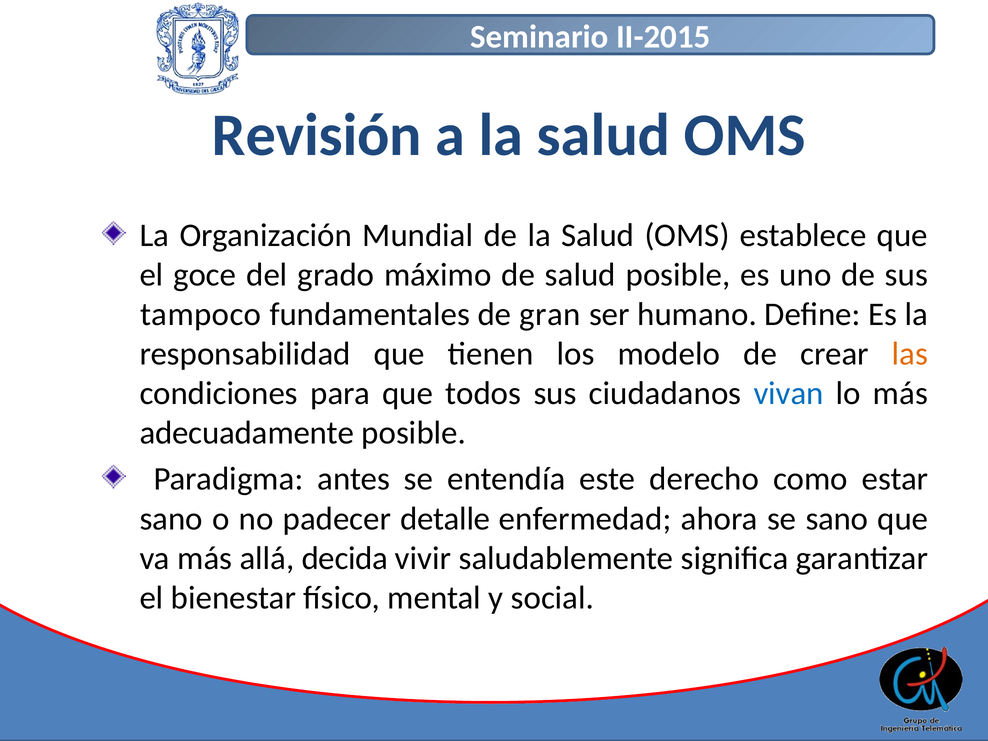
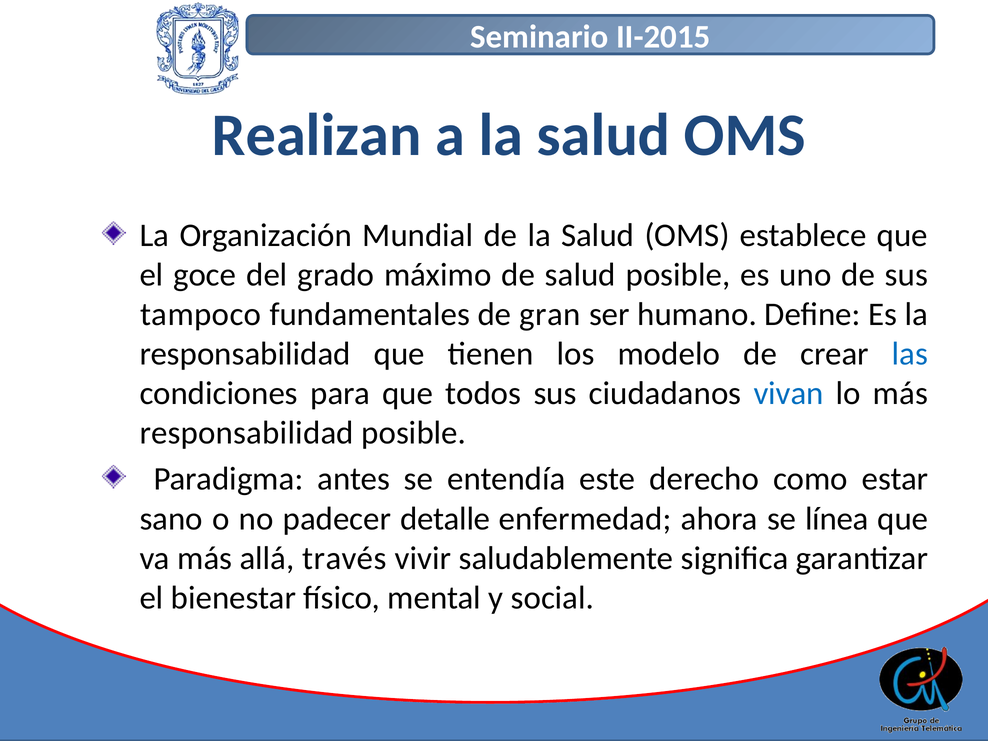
Revisión: Revisión -> Realizan
las colour: orange -> blue
adecuadamente at (247, 433): adecuadamente -> responsabilidad
se sano: sano -> línea
decida: decida -> través
